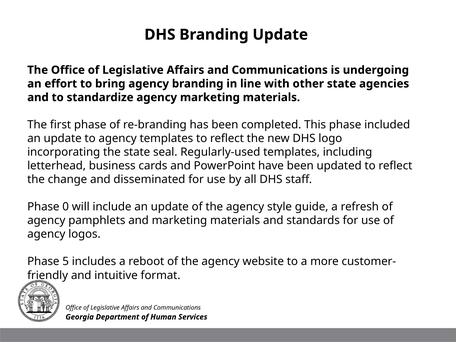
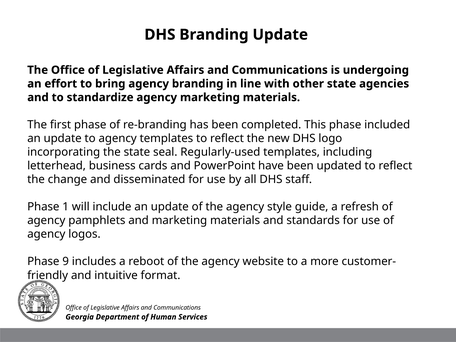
0: 0 -> 1
5: 5 -> 9
